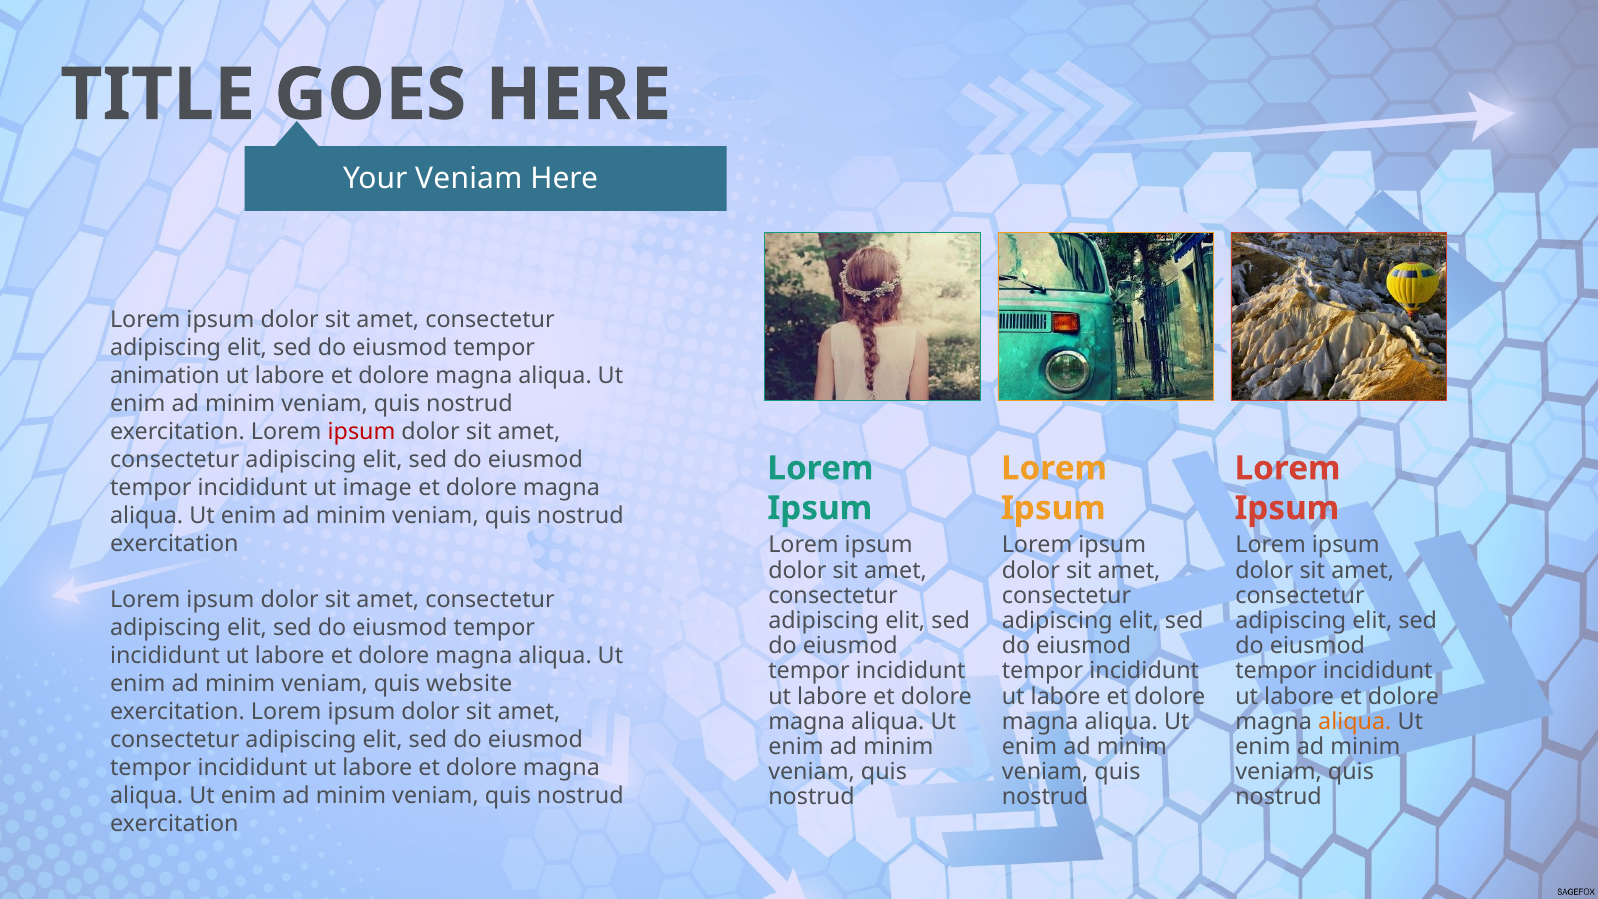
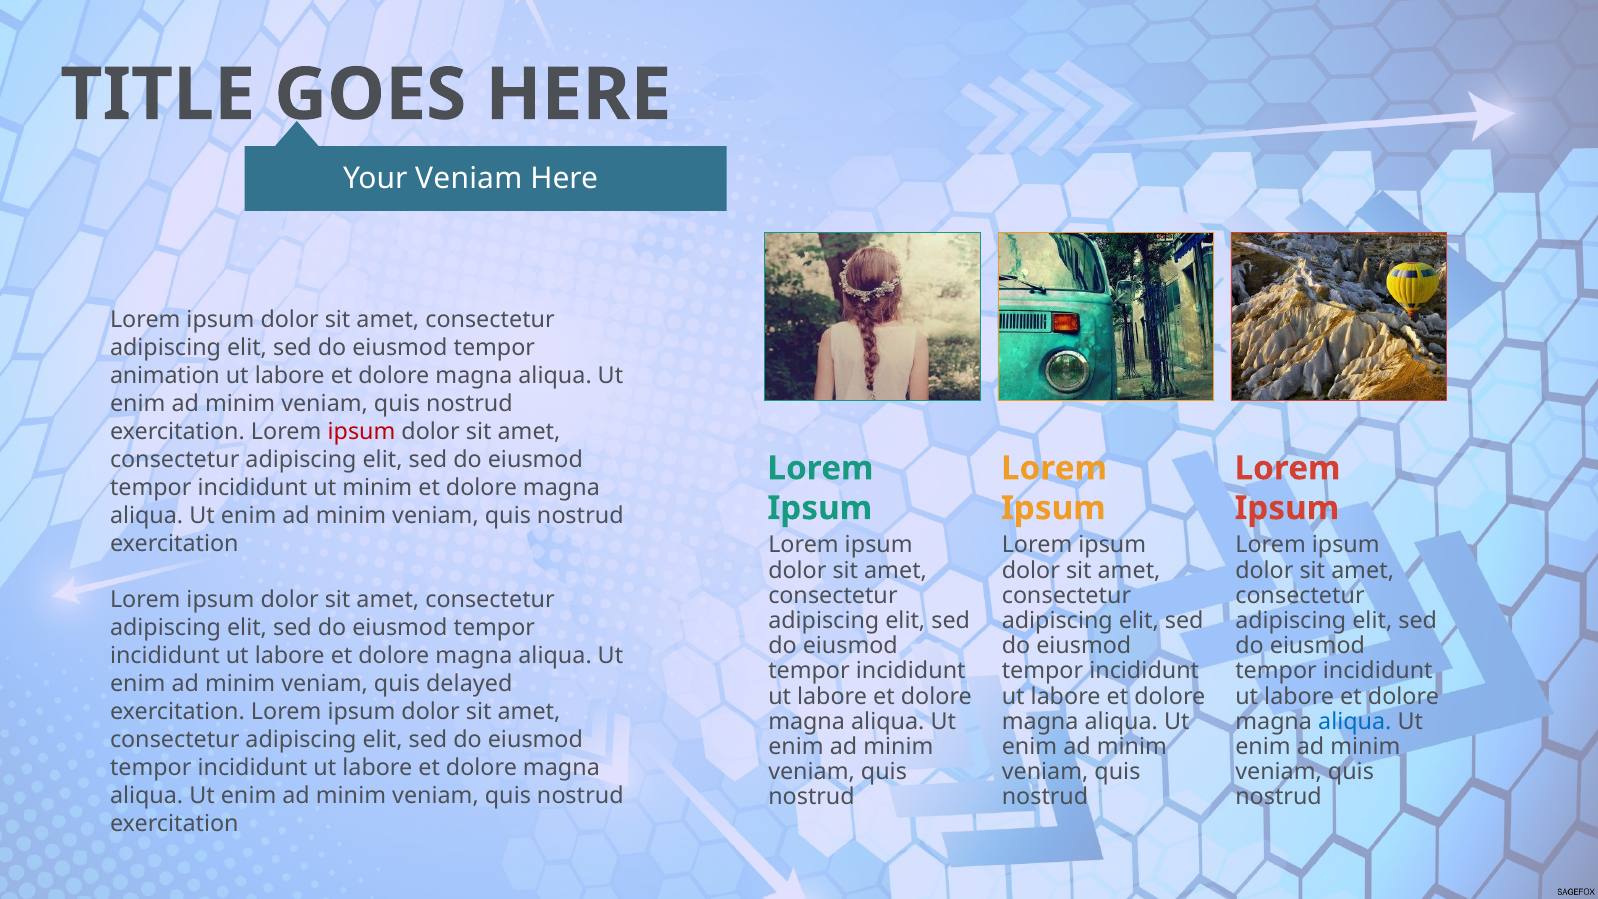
ut image: image -> minim
website: website -> delayed
aliqua at (1355, 722) colour: orange -> blue
